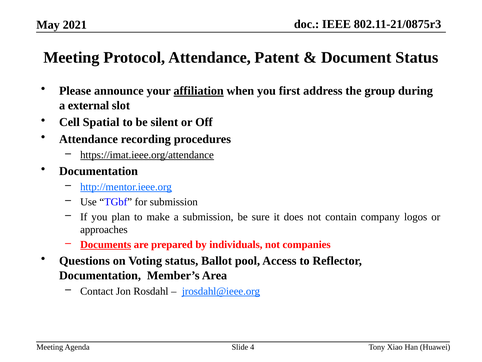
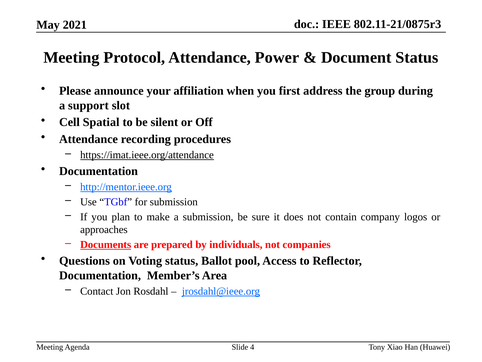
Patent: Patent -> Power
affiliation underline: present -> none
external: external -> support
